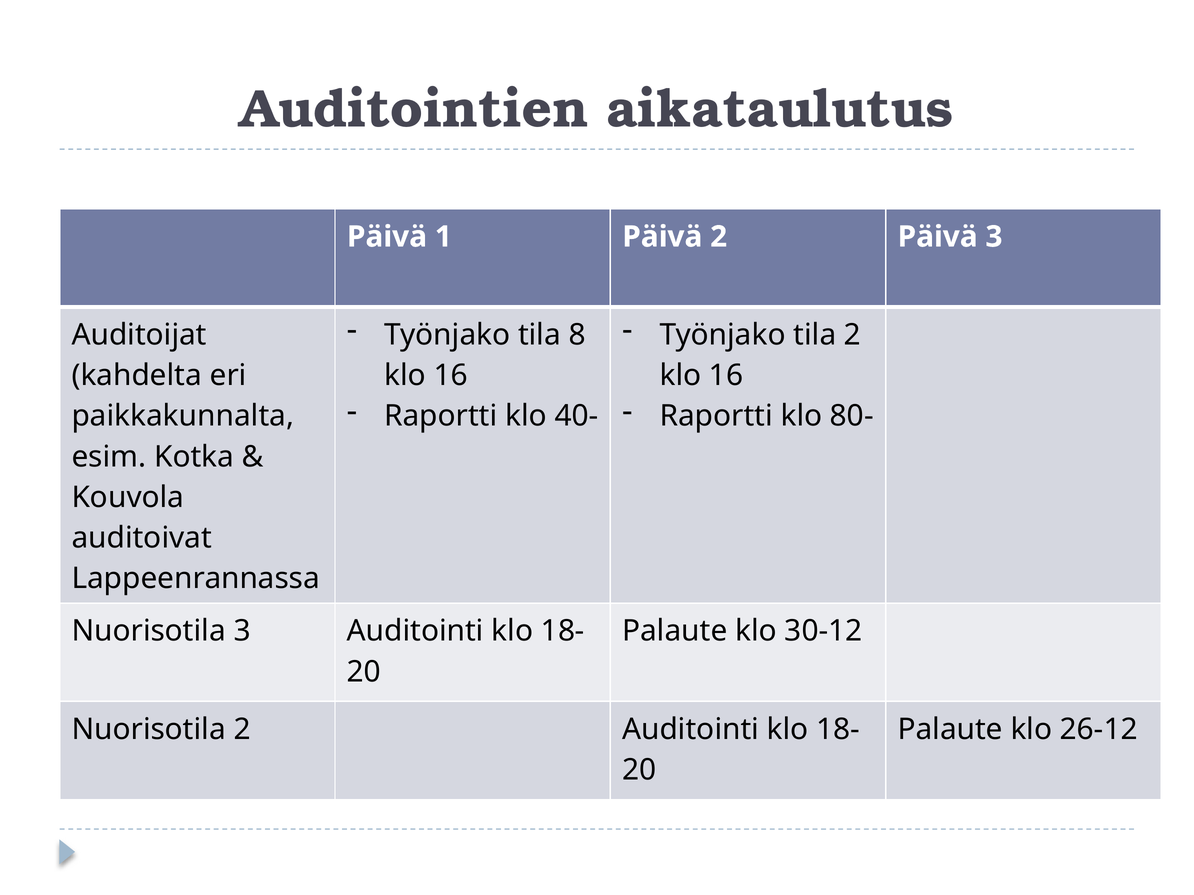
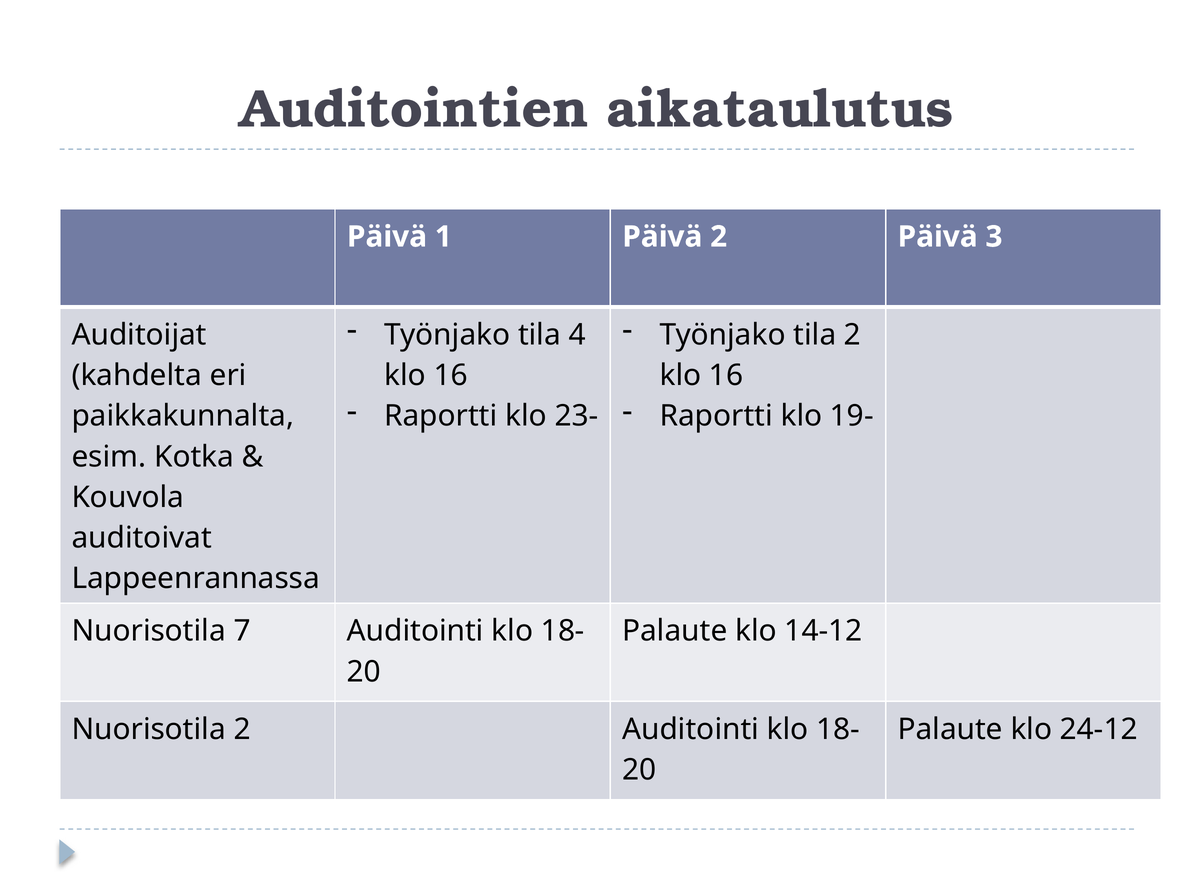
8: 8 -> 4
40-: 40- -> 23-
80-: 80- -> 19-
Nuorisotila 3: 3 -> 7
30-12: 30-12 -> 14-12
26-12: 26-12 -> 24-12
